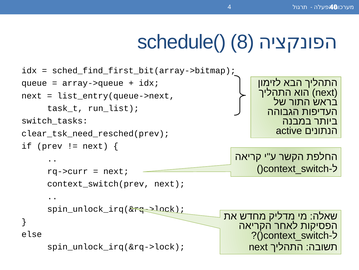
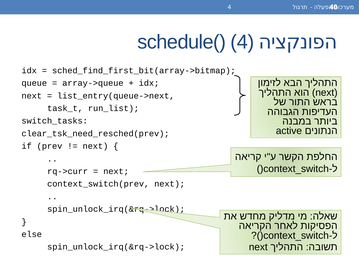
schedule( 8: 8 -> 4
